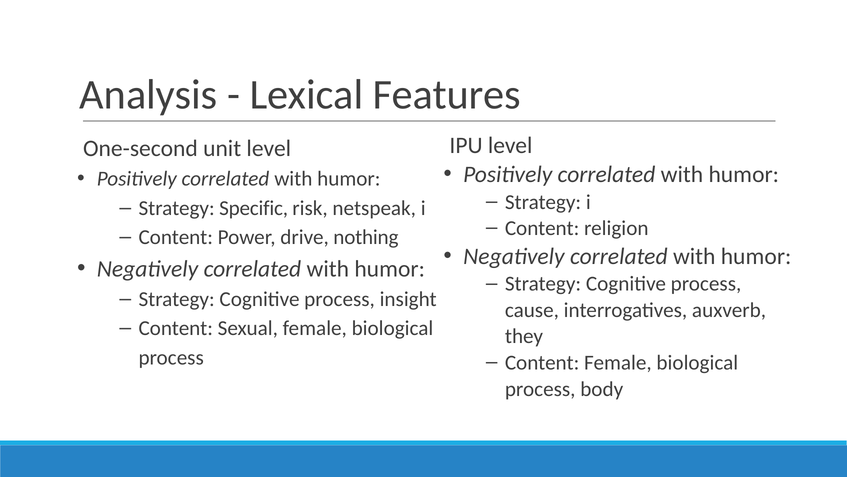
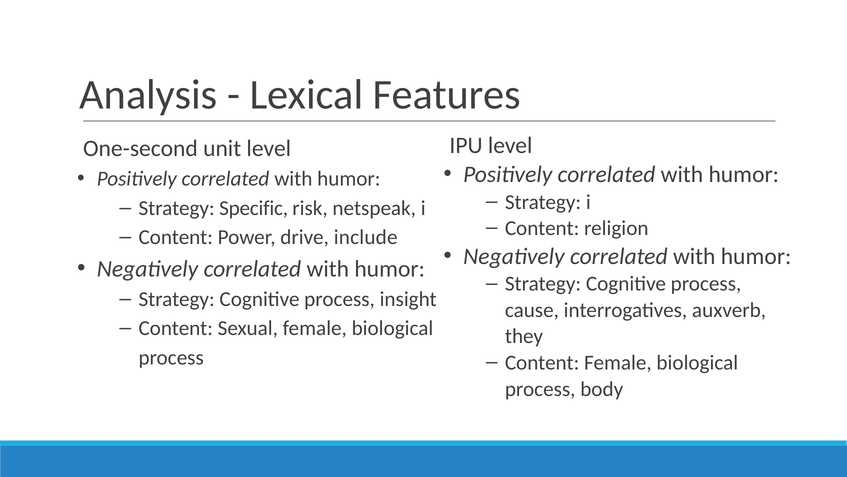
nothing: nothing -> include
